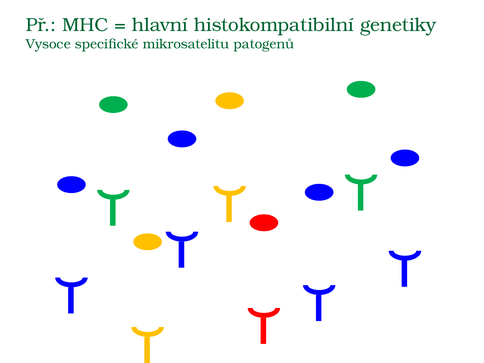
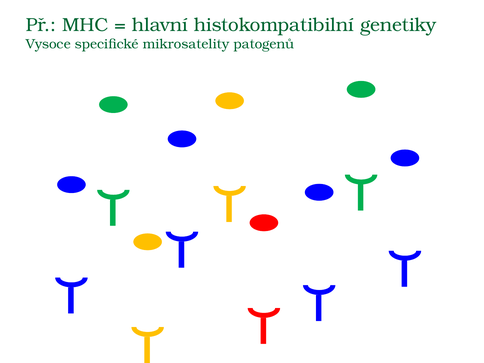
mikrosatelitu: mikrosatelitu -> mikrosatelity
